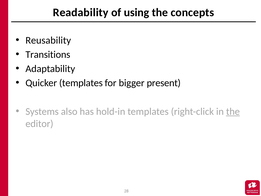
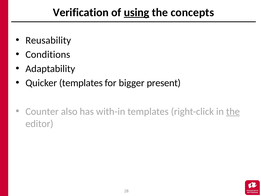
Readability: Readability -> Verification
using underline: none -> present
Transitions: Transitions -> Conditions
Systems: Systems -> Counter
hold-in: hold-in -> with-in
